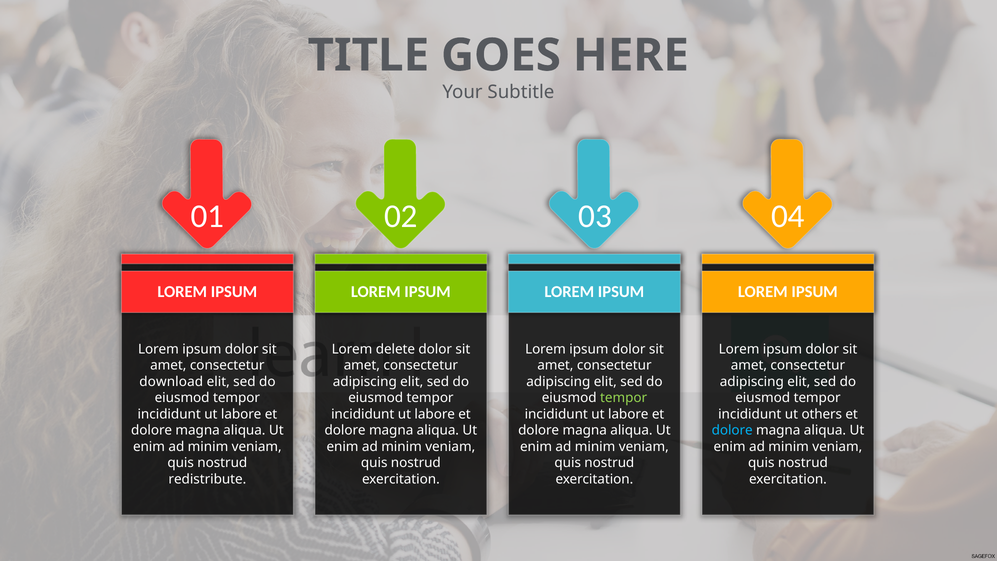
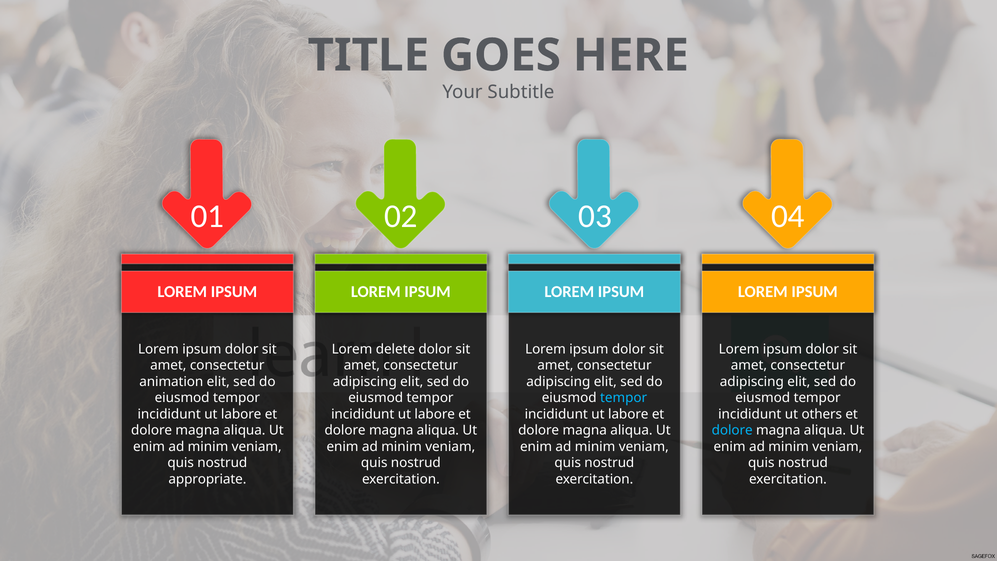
download: download -> animation
tempor at (624, 398) colour: light green -> light blue
redistribute: redistribute -> appropriate
